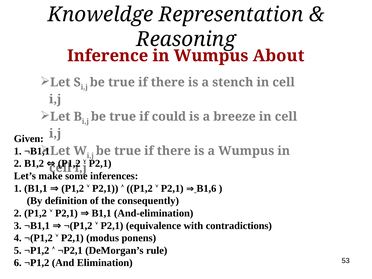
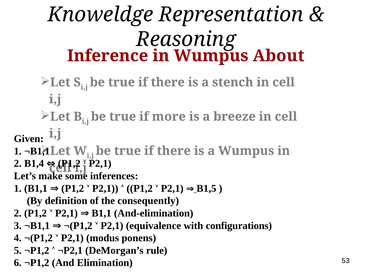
could: could -> more
B1,2: B1,2 -> B1,4
B1,6: B1,6 -> B1,5
contradictions: contradictions -> configurations
